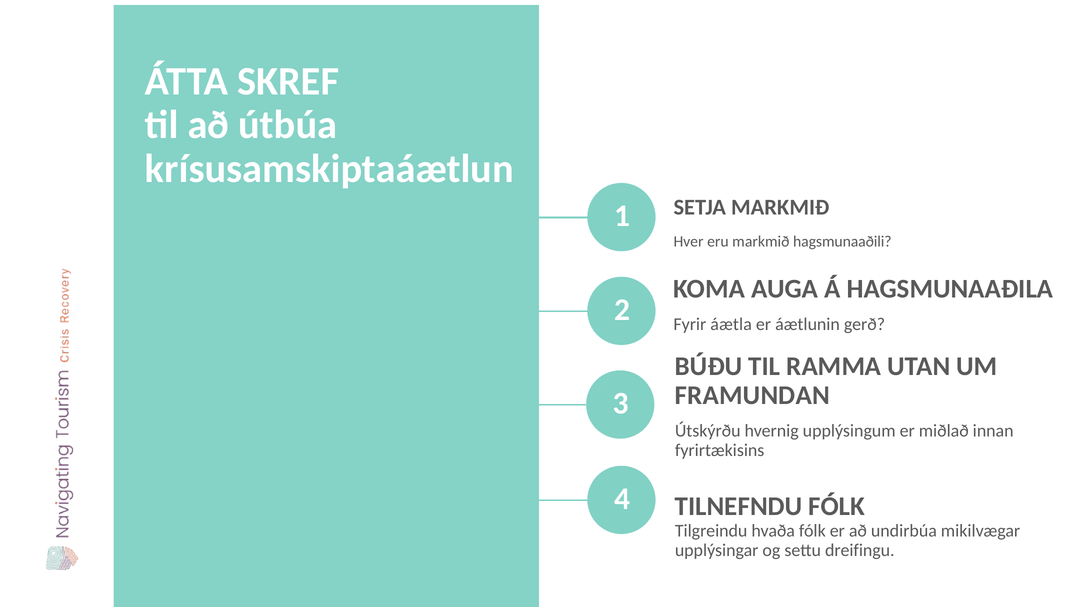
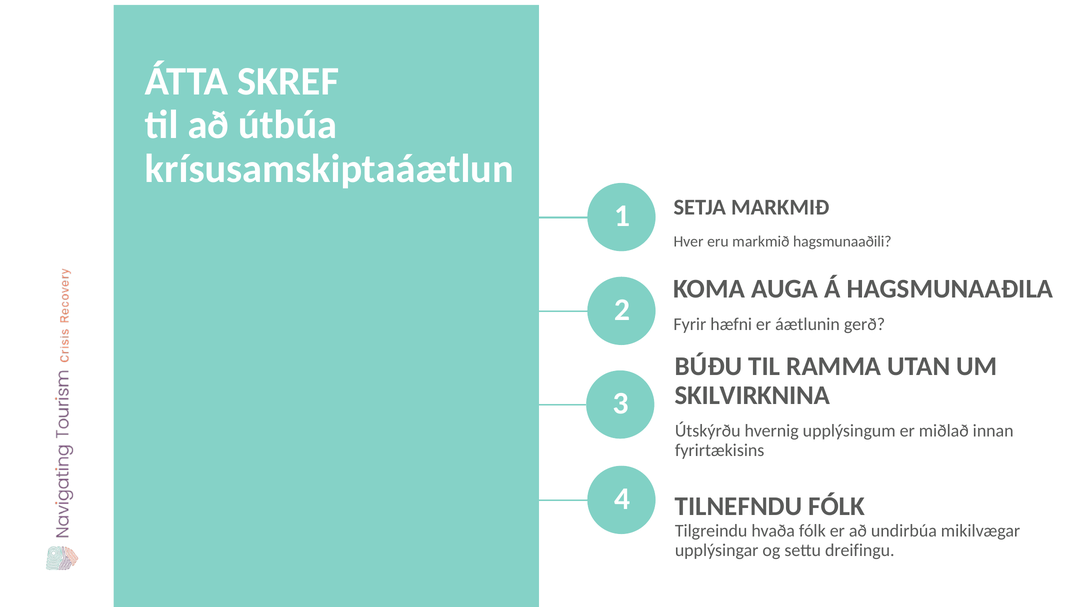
áætla: áætla -> hæfni
FRAMUNDAN: FRAMUNDAN -> SKILVIRKNINA
